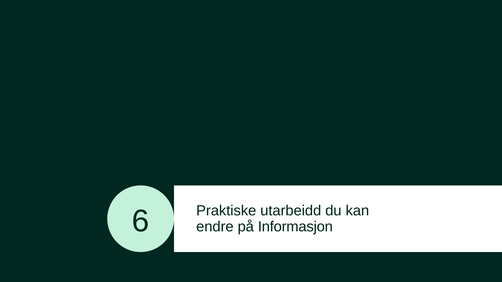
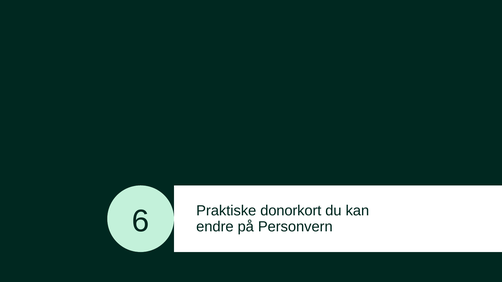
utarbeidd: utarbeidd -> donorkort
Informasjon: Informasjon -> Personvern
